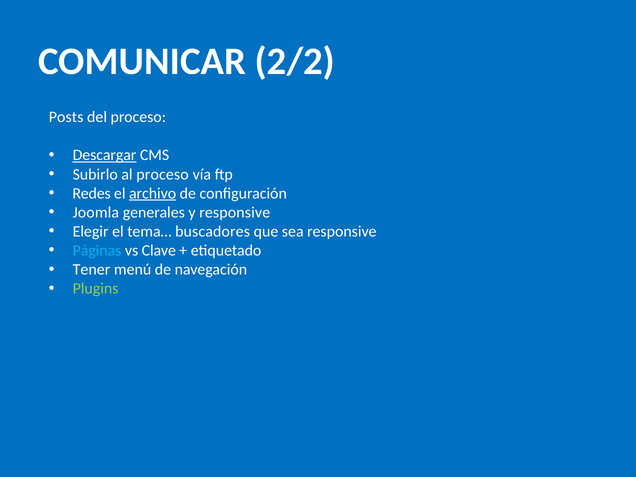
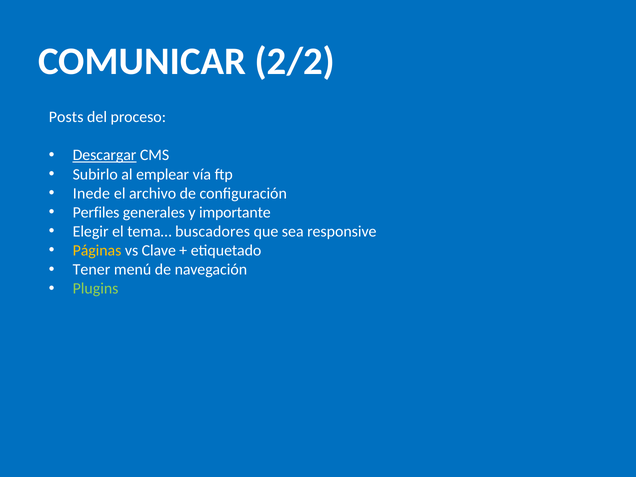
al proceso: proceso -> emplear
Redes: Redes -> Inede
archivo underline: present -> none
Joomla: Joomla -> Perfiles
y responsive: responsive -> importante
Páginas colour: light blue -> yellow
